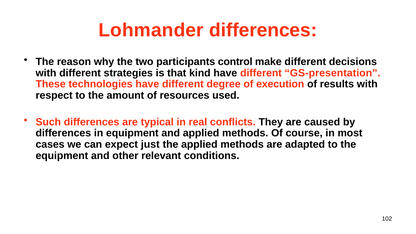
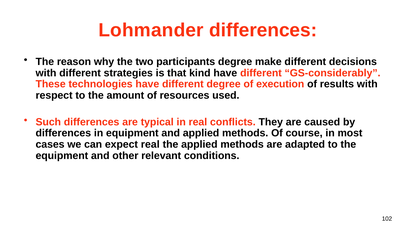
participants control: control -> degree
GS-presentation: GS-presentation -> GS-considerably
expect just: just -> real
